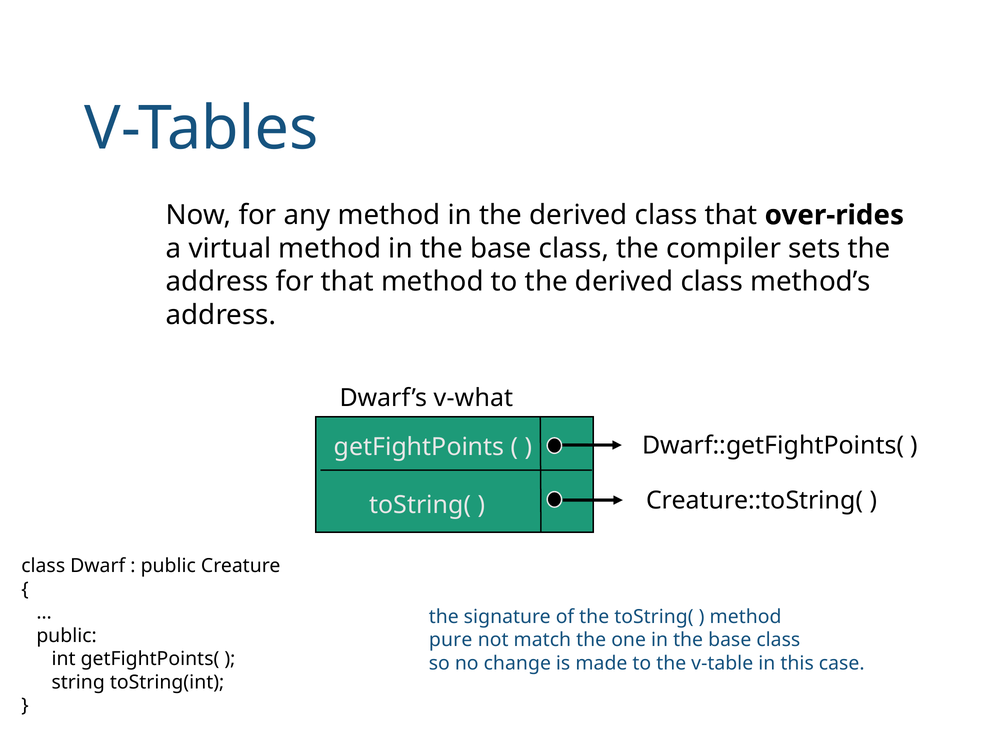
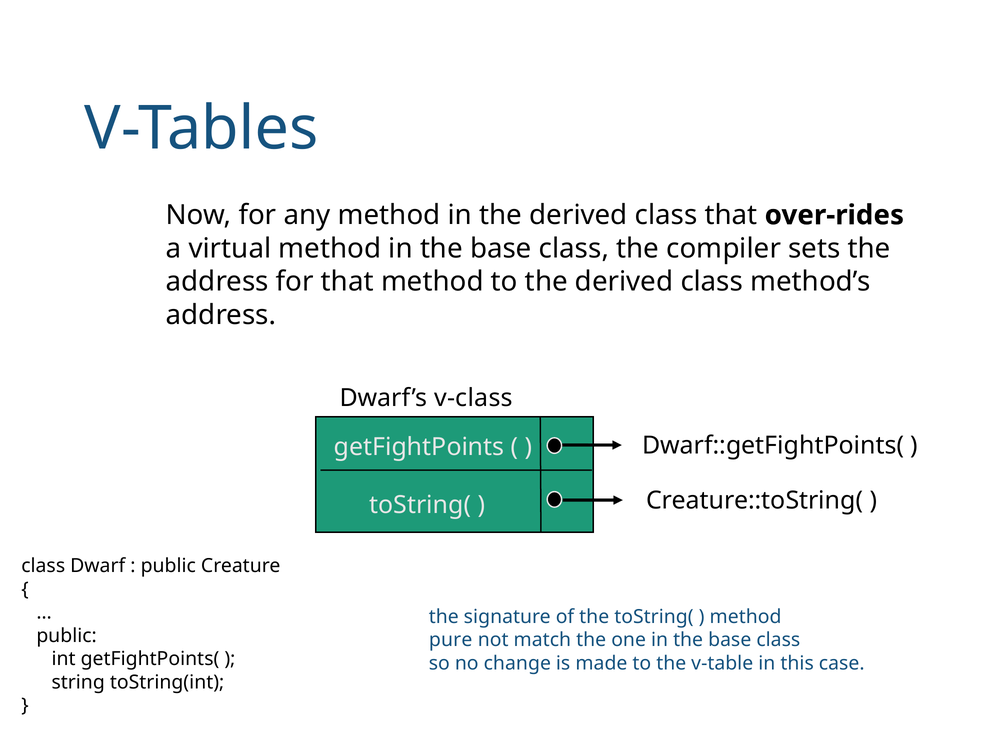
v-what: v-what -> v-class
